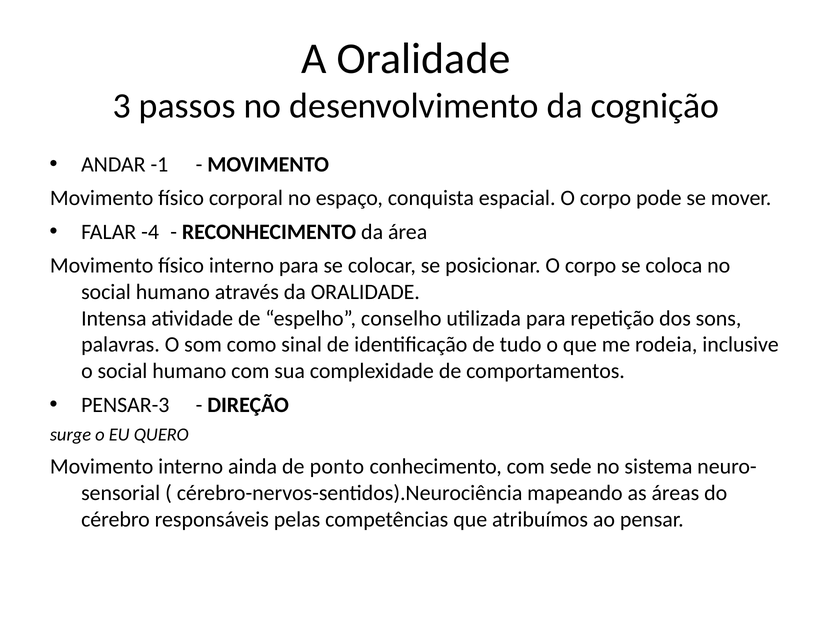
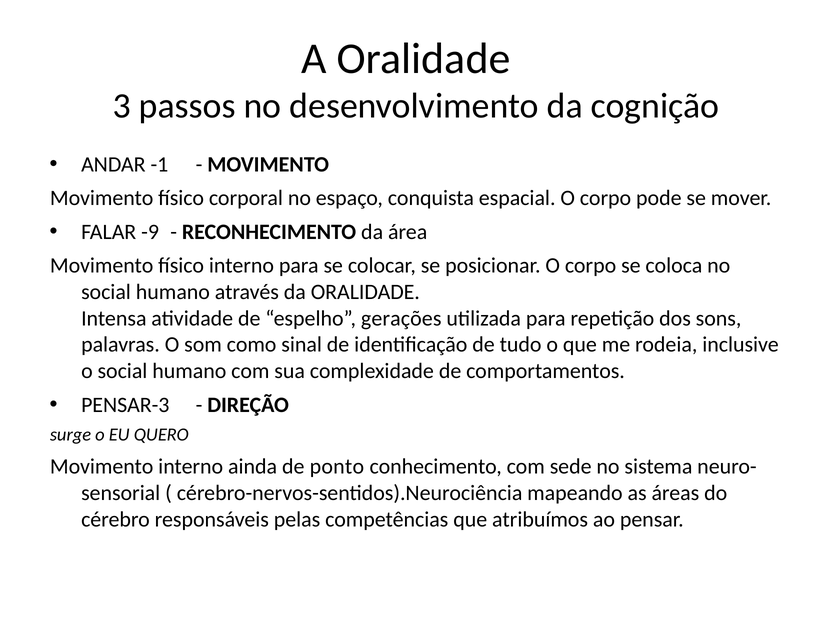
-4: -4 -> -9
conselho: conselho -> gerações
